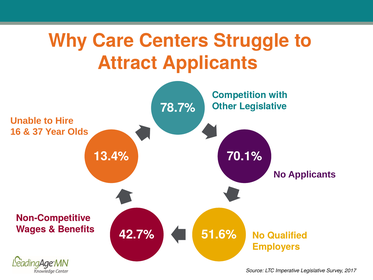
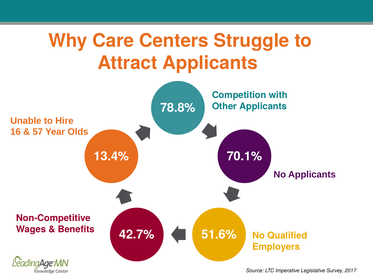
Other Legislative: Legislative -> Applicants
78.7%: 78.7% -> 78.8%
37: 37 -> 57
